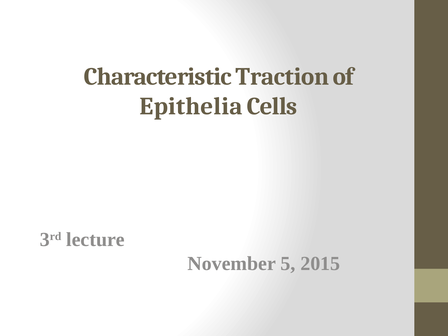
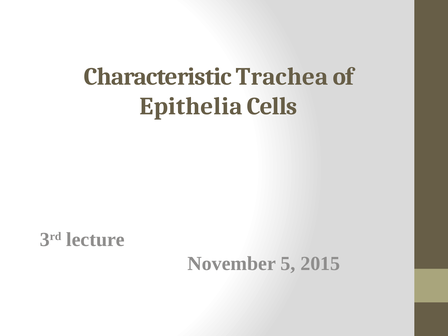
Traction: Traction -> Trachea
